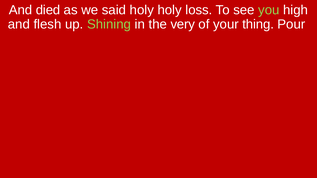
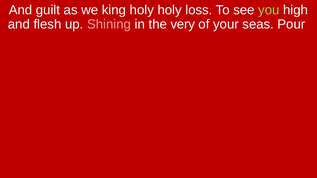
died: died -> guilt
said: said -> king
Shining colour: light green -> pink
thing: thing -> seas
